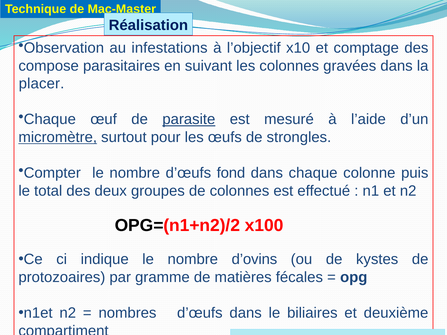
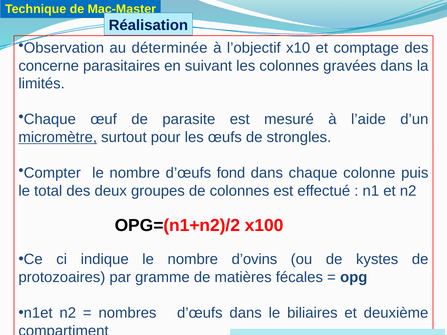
infestations: infestations -> déterminée
compose: compose -> concerne
placer: placer -> limités
parasite underline: present -> none
